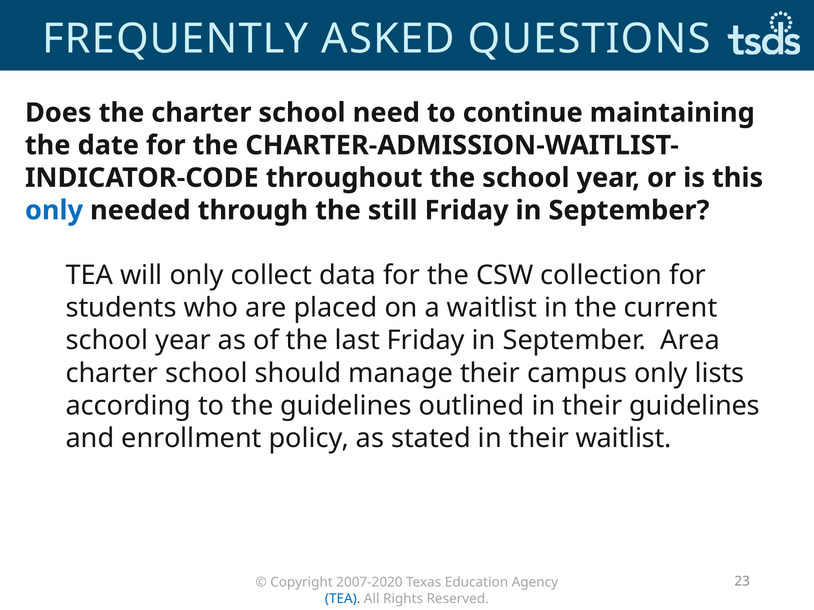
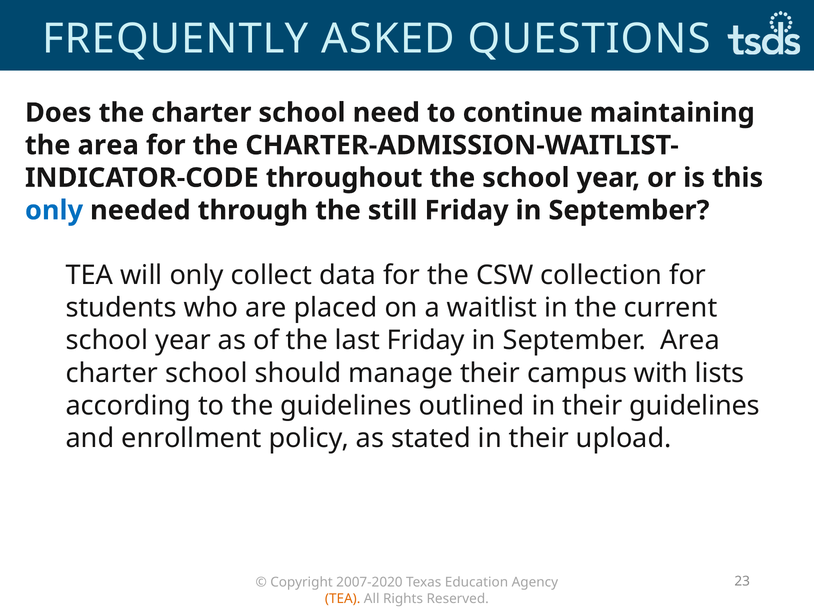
the date: date -> area
campus only: only -> with
their waitlist: waitlist -> upload
TEA at (343, 599) colour: blue -> orange
